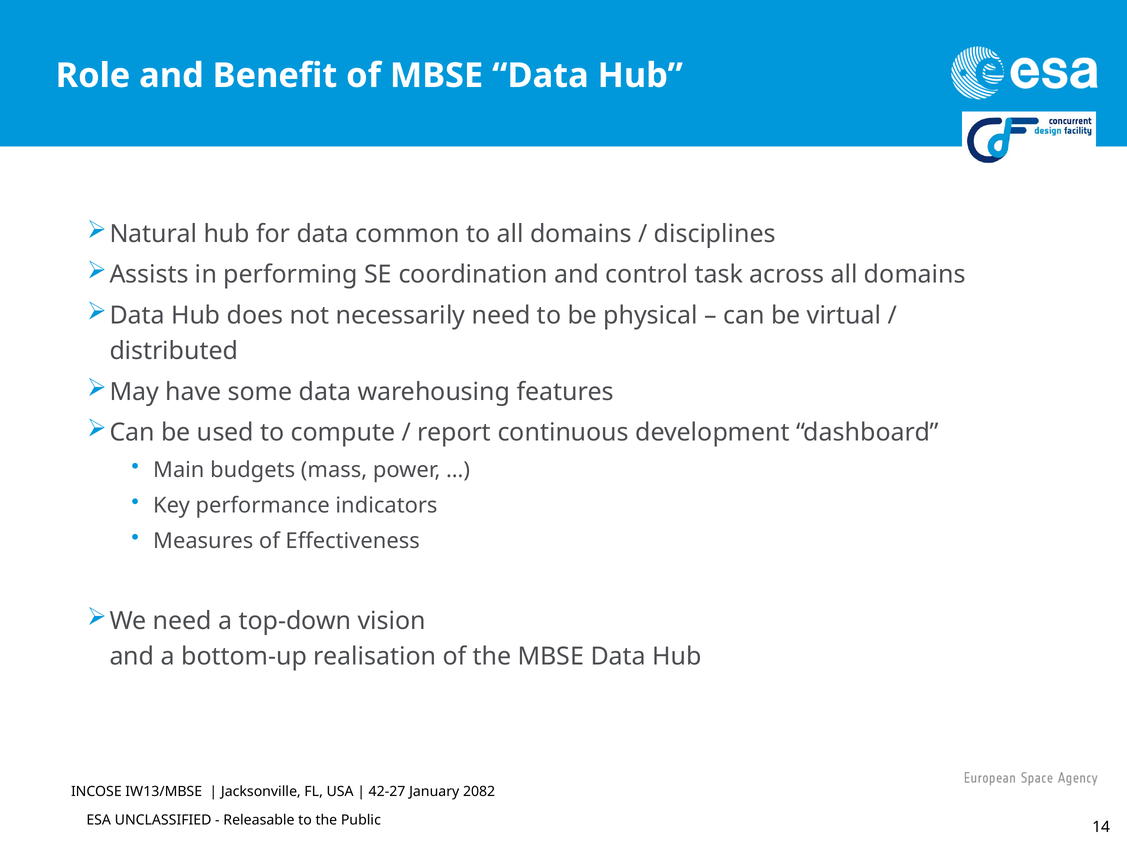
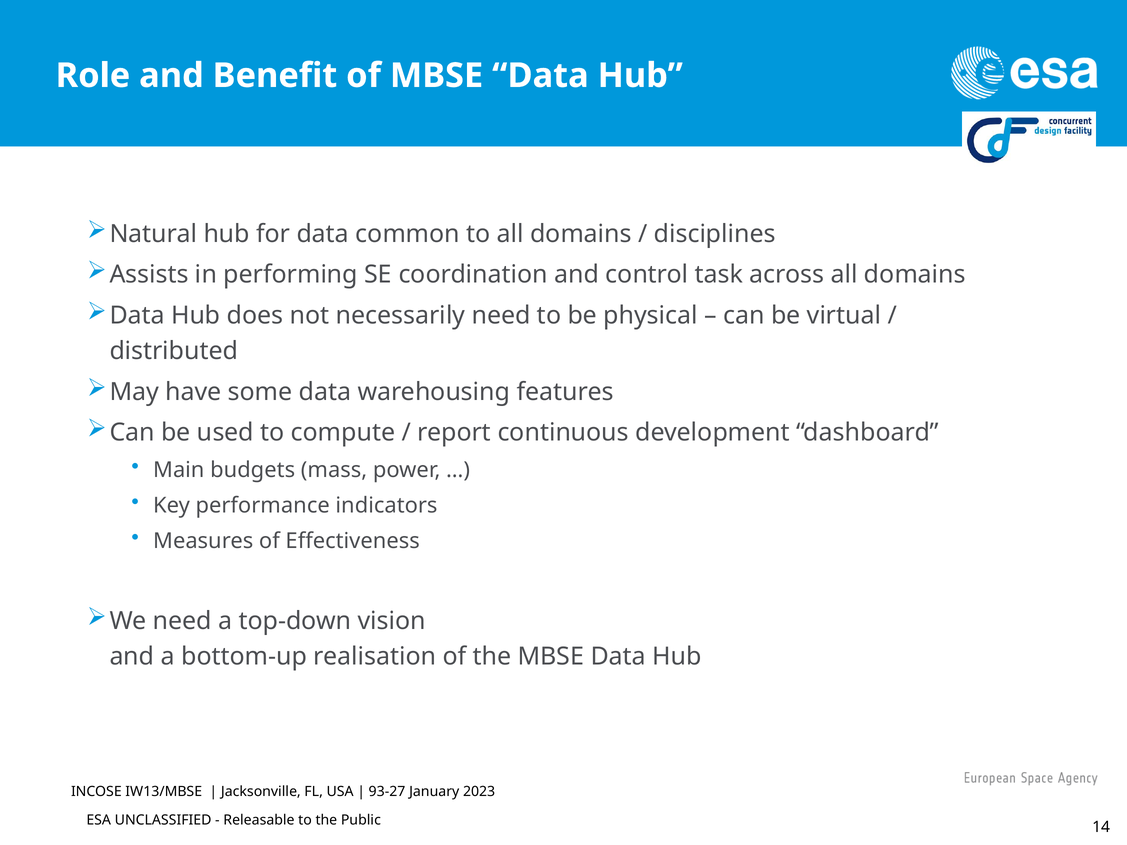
42-27: 42-27 -> 93-27
2082: 2082 -> 2023
